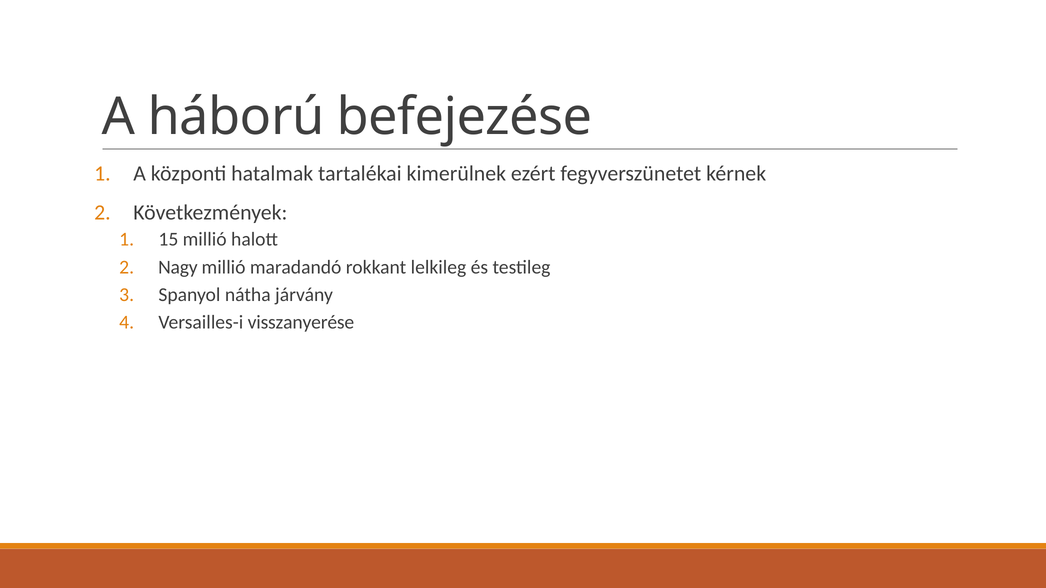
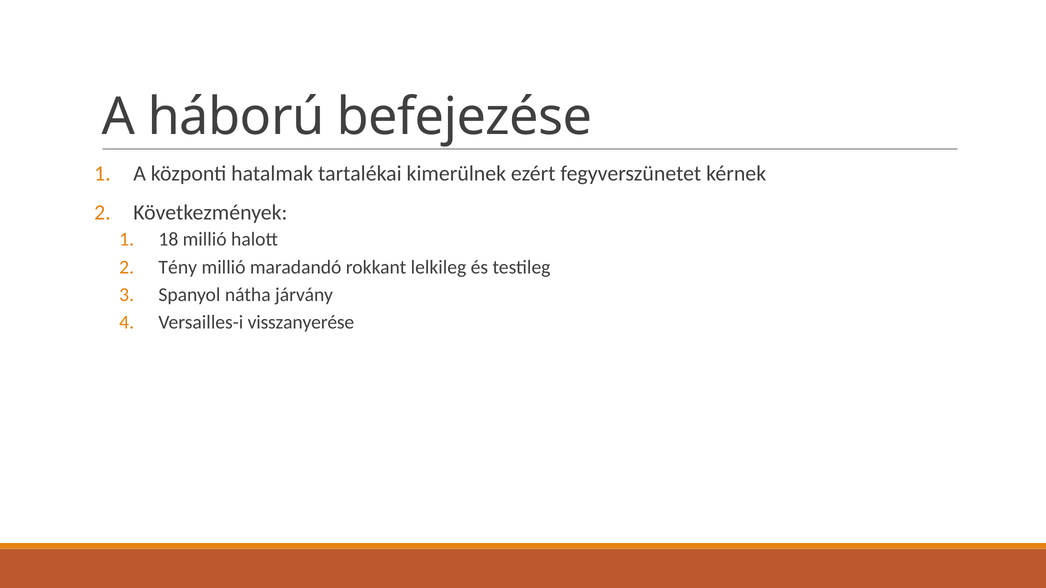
15: 15 -> 18
Nagy: Nagy -> Tény
